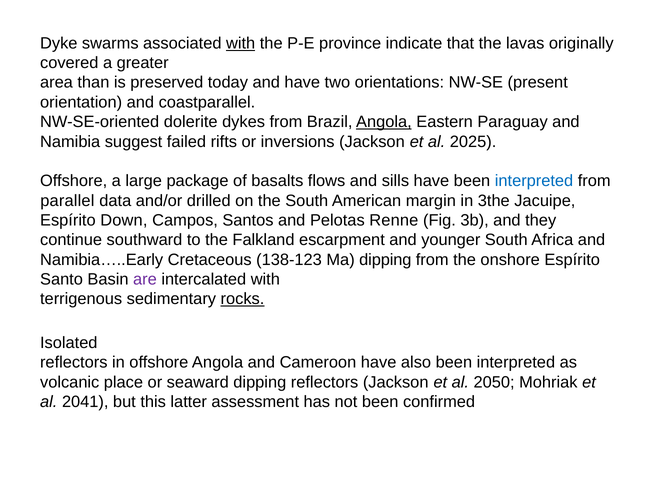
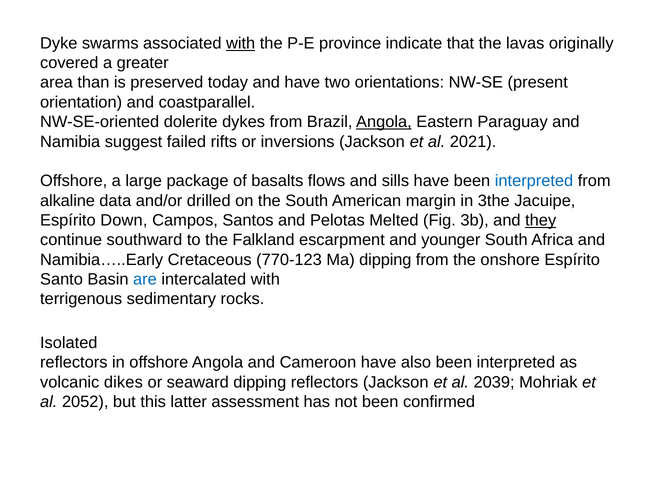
2025: 2025 -> 2021
parallel: parallel -> alkaline
Renne: Renne -> Melted
they underline: none -> present
138-123: 138-123 -> 770-123
are colour: purple -> blue
rocks underline: present -> none
place: place -> dikes
2050: 2050 -> 2039
2041: 2041 -> 2052
